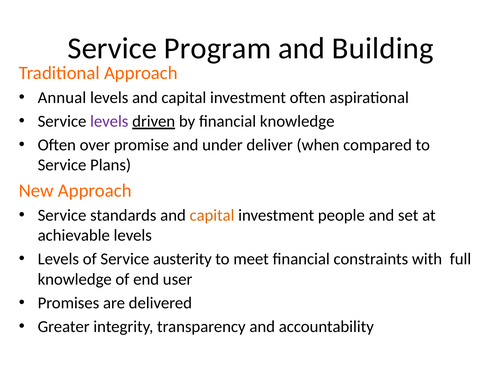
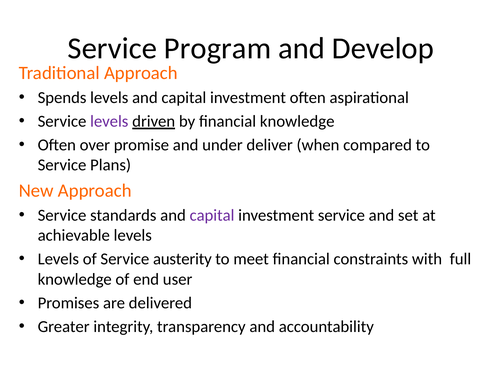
Building: Building -> Develop
Annual: Annual -> Spends
capital at (212, 216) colour: orange -> purple
investment people: people -> service
